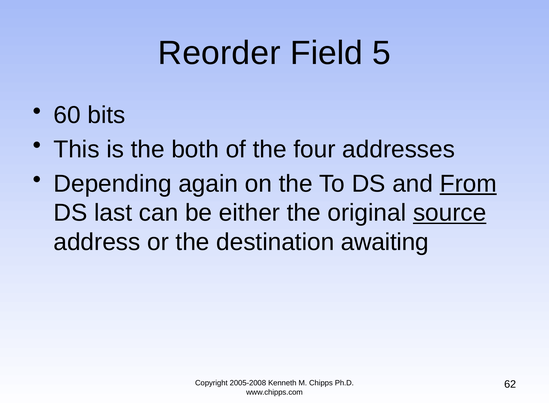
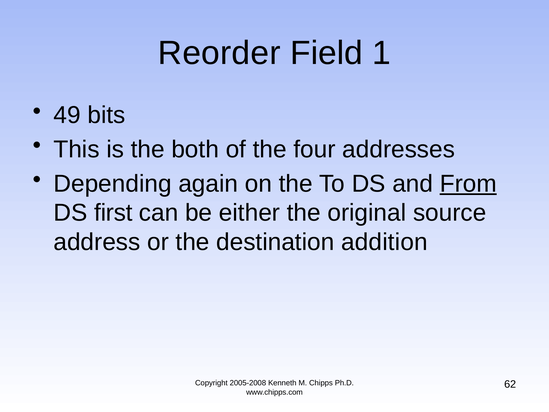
5: 5 -> 1
60: 60 -> 49
last: last -> first
source underline: present -> none
awaiting: awaiting -> addition
